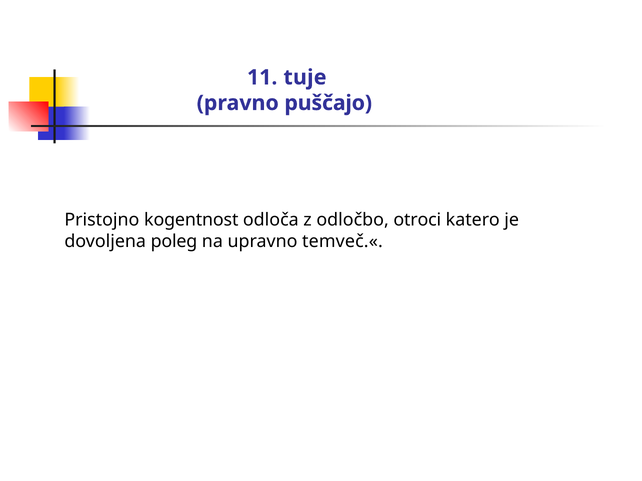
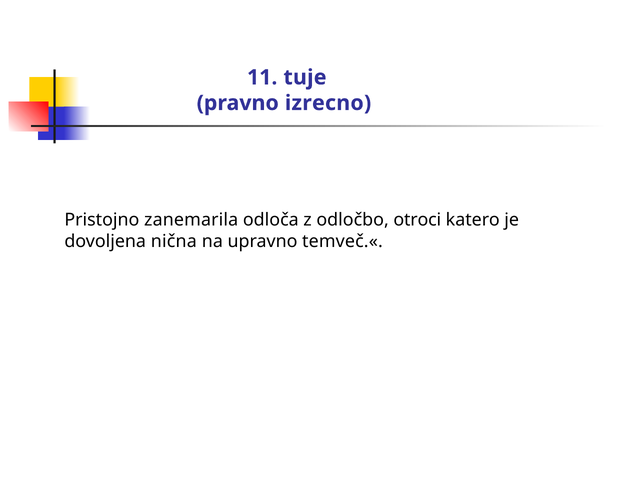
puščajo: puščajo -> izrecno
kogentnost: kogentnost -> zanemarila
poleg: poleg -> nična
